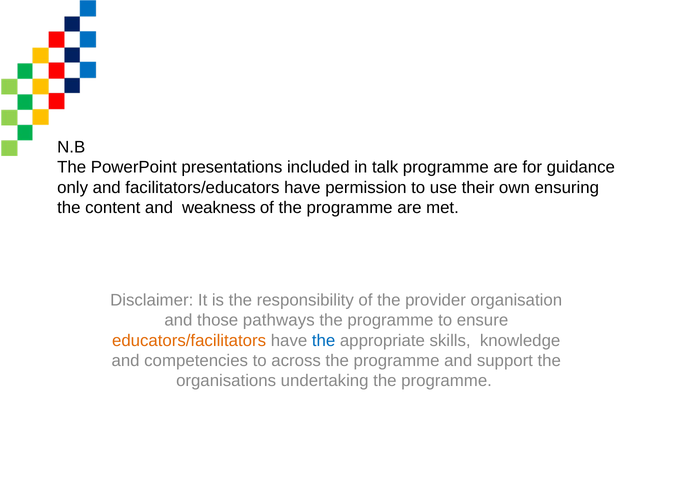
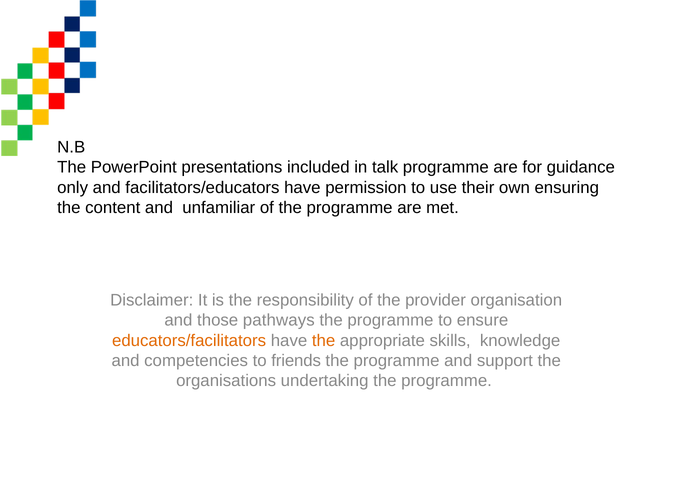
weakness: weakness -> unfamiliar
the at (324, 341) colour: blue -> orange
across: across -> friends
